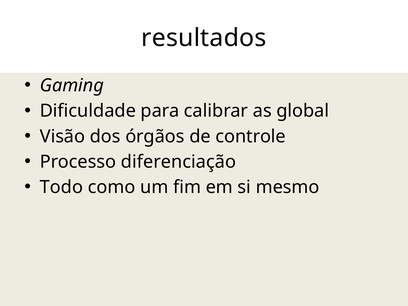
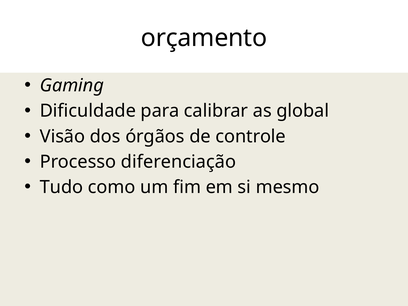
resultados: resultados -> orçamento
Todo: Todo -> Tudo
